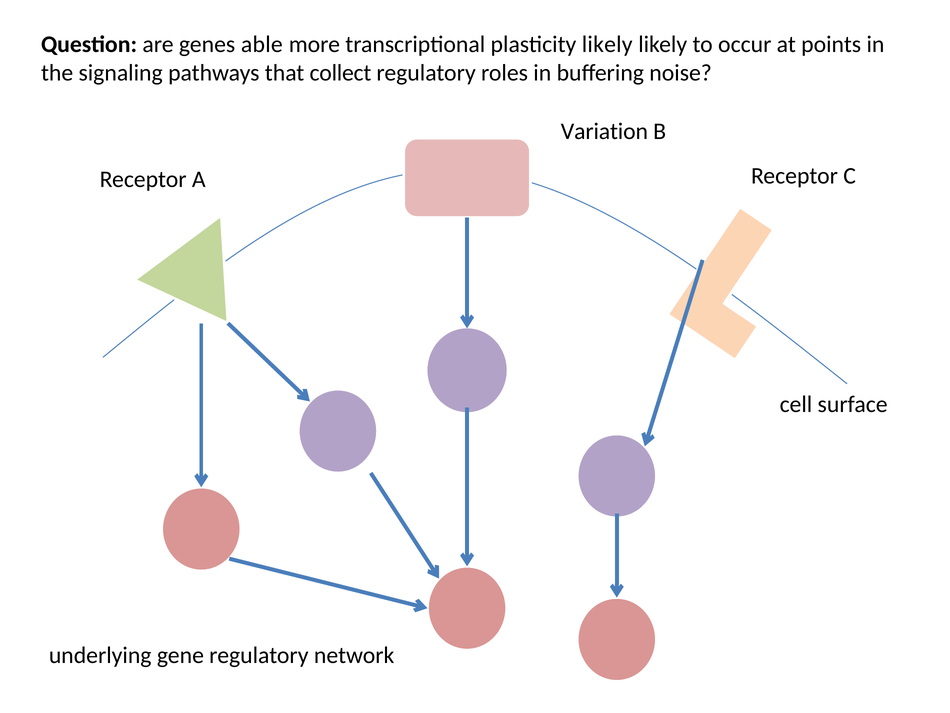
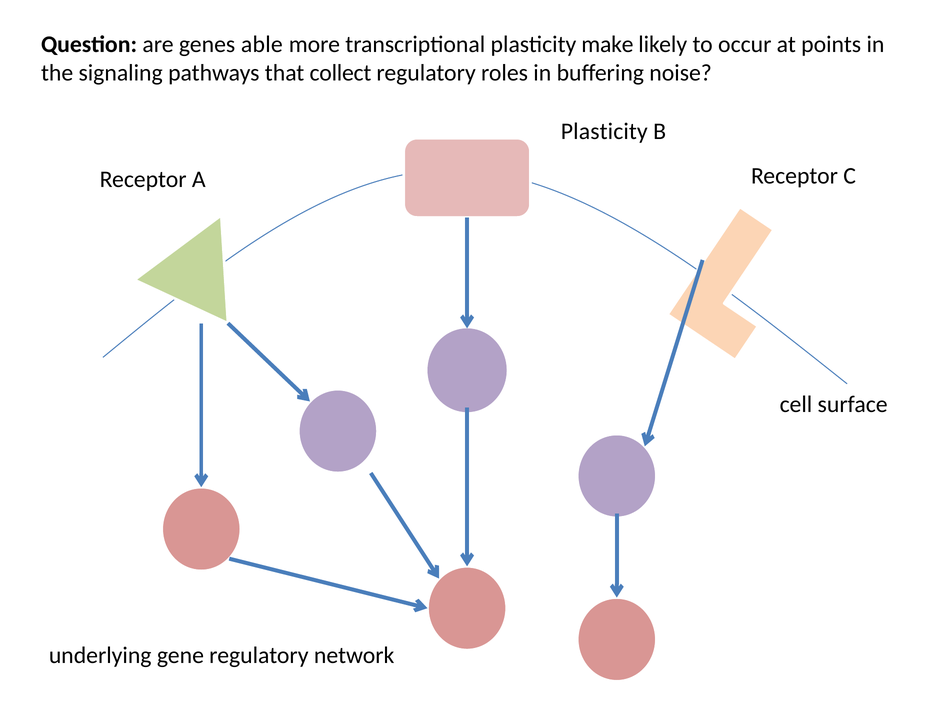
plasticity likely: likely -> make
Variation at (604, 131): Variation -> Plasticity
